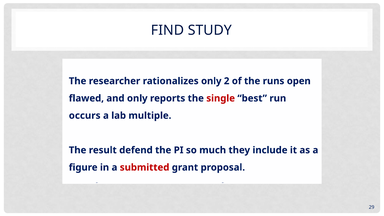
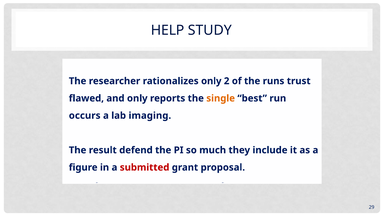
FIND: FIND -> HELP
open: open -> trust
single colour: red -> orange
multiple: multiple -> imaging
